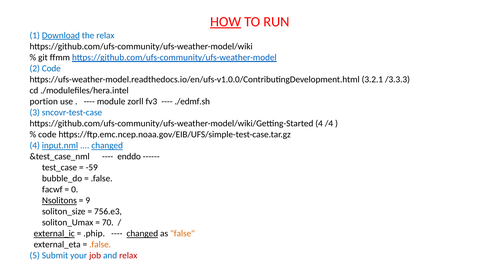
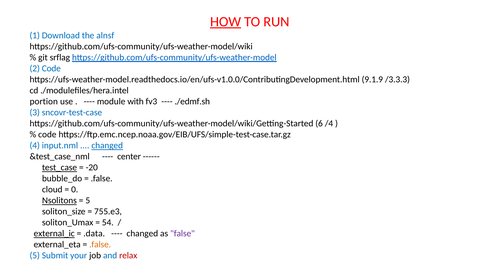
Download underline: present -> none
the relax: relax -> alnsf
ffmm: ffmm -> srflag
3.2.1: 3.2.1 -> 9.1.9
zorll: zorll -> with
https://github.com/ufs-community/ufs-weather-model/wiki/Getting-Started 4: 4 -> 6
input.nml underline: present -> none
enddo: enddo -> center
test_case underline: none -> present
-59: -59 -> -20
facwf: facwf -> cloud
9 at (88, 201): 9 -> 5
756.e3: 756.e3 -> 755.e3
70: 70 -> 54
.phip: .phip -> .data
changed at (142, 234) underline: present -> none
false colour: orange -> purple
job colour: red -> black
